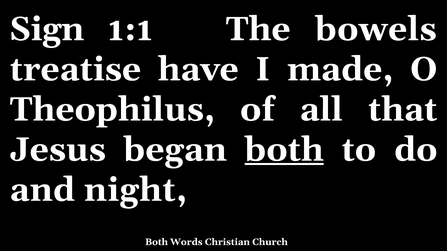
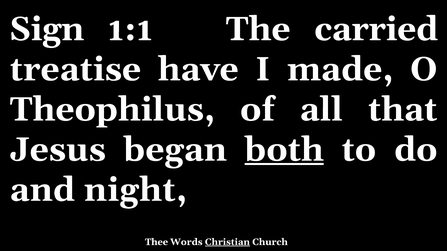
bowels: bowels -> carried
Both at (156, 242): Both -> Thee
Christian underline: none -> present
